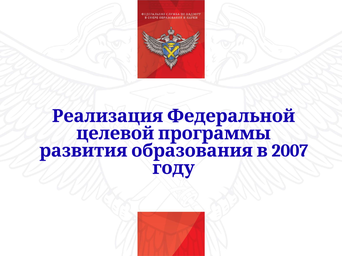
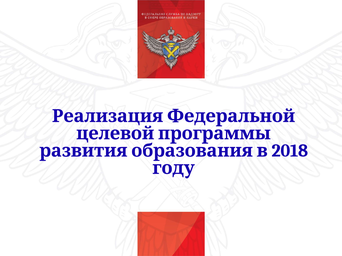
2007: 2007 -> 2018
